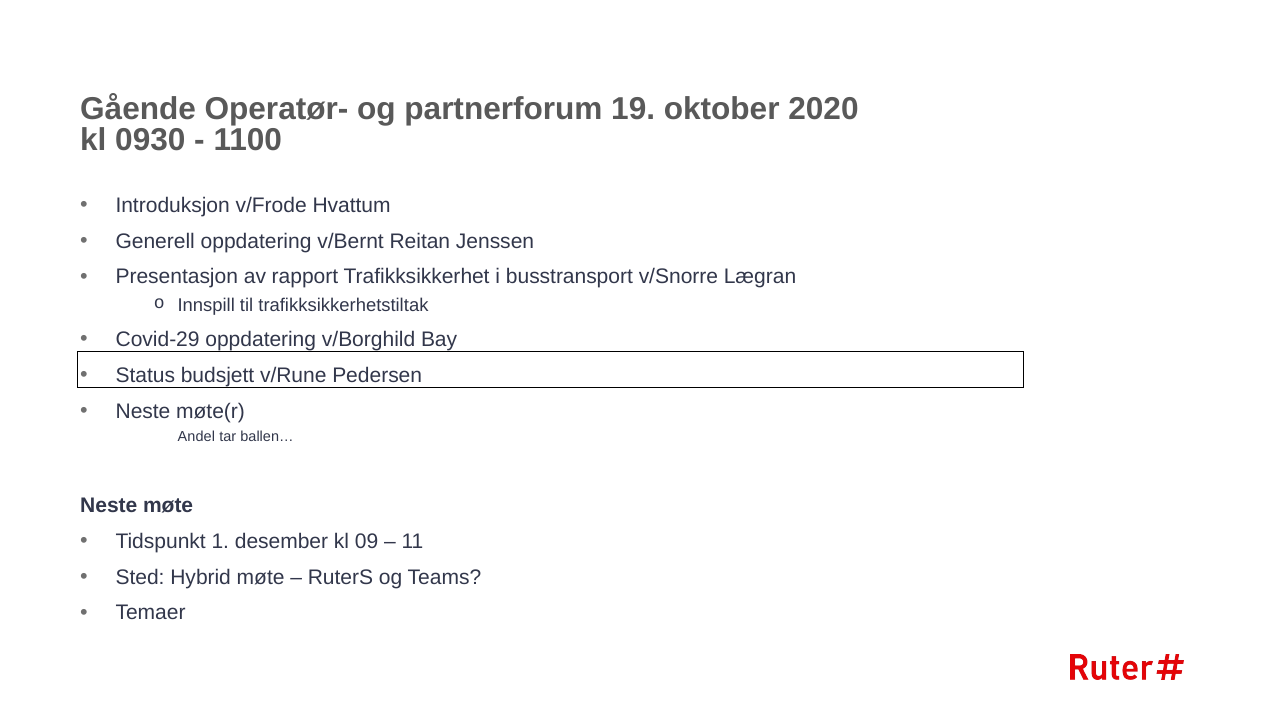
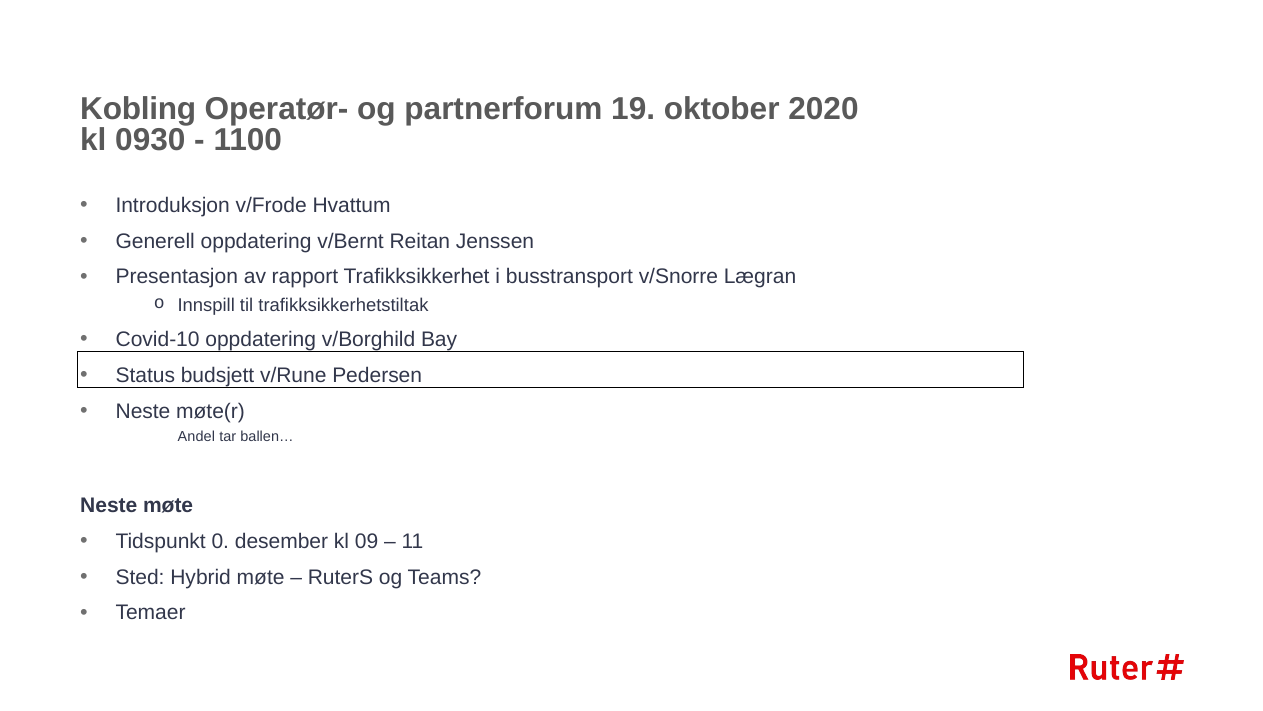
Gående: Gående -> Kobling
Covid-29: Covid-29 -> Covid-10
1: 1 -> 0
